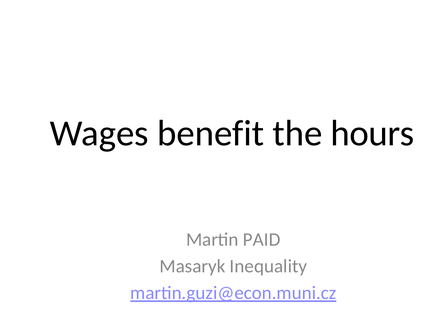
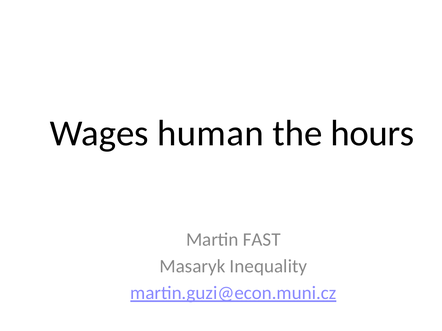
benefit: benefit -> human
PAID: PAID -> FAST
